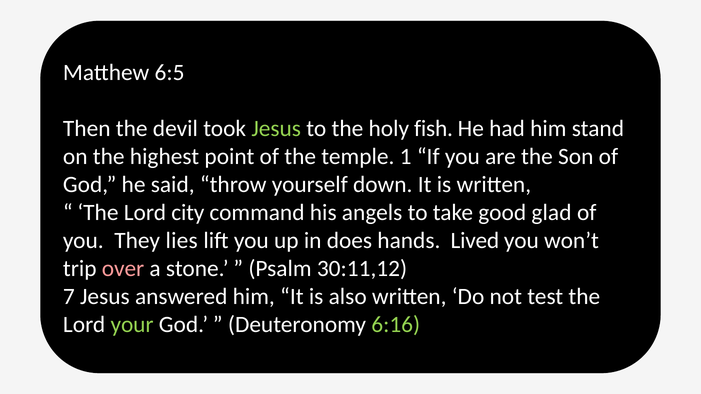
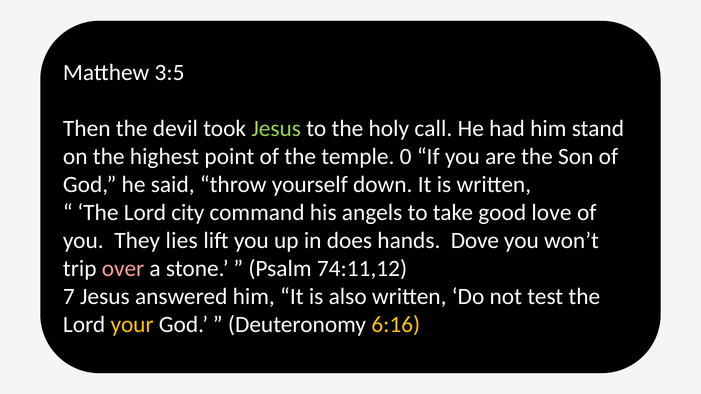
6:5: 6:5 -> 3:5
fish: fish -> call
1: 1 -> 0
glad: glad -> love
Lived: Lived -> Dove
30:11,12: 30:11,12 -> 74:11,12
your colour: light green -> yellow
6:16 colour: light green -> yellow
